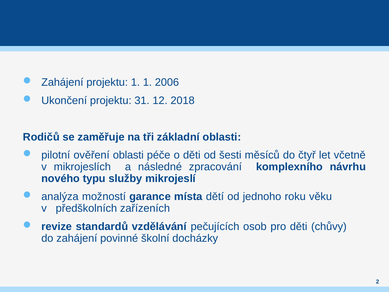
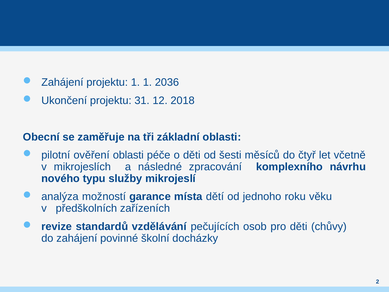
2006: 2006 -> 2036
Rodičů: Rodičů -> Obecní
